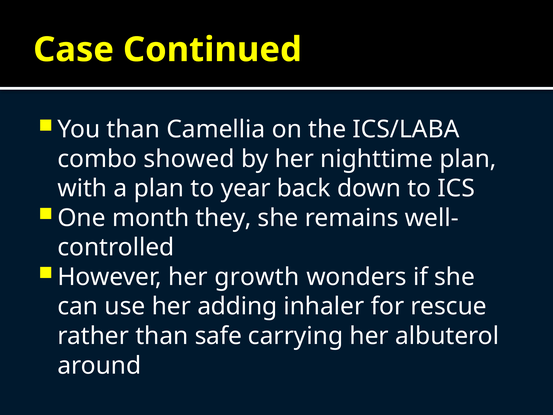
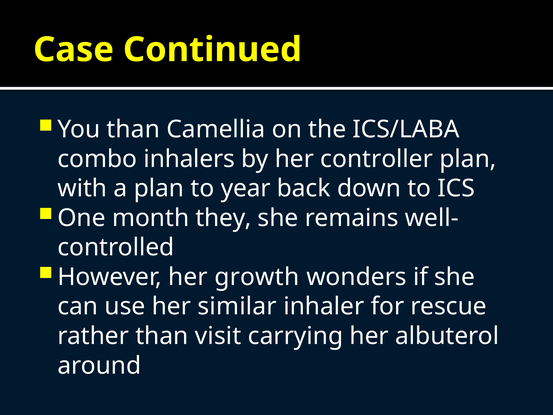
showed: showed -> inhalers
nighttime: nighttime -> controller
adding: adding -> similar
safe: safe -> visit
